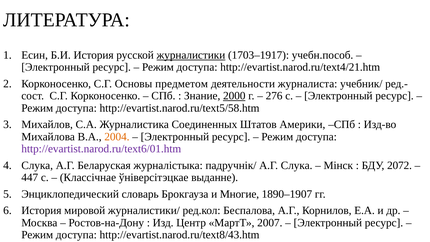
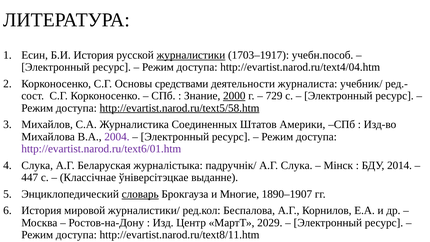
http://evartist.narod.ru/text4/21.htm: http://evartist.narod.ru/text4/21.htm -> http://evartist.narod.ru/text4/04.htm
предметом: предметом -> средствами
276: 276 -> 729
http://evartist.narod.ru/text5/58.htm underline: none -> present
2004 colour: orange -> purple
2072: 2072 -> 2014
словарь underline: none -> present
2007: 2007 -> 2029
http://evartist.narod.ru/text8/43.htm: http://evartist.narod.ru/text8/43.htm -> http://evartist.narod.ru/text8/11.htm
